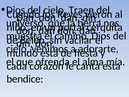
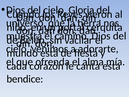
Traen: Traen -> Gloria
